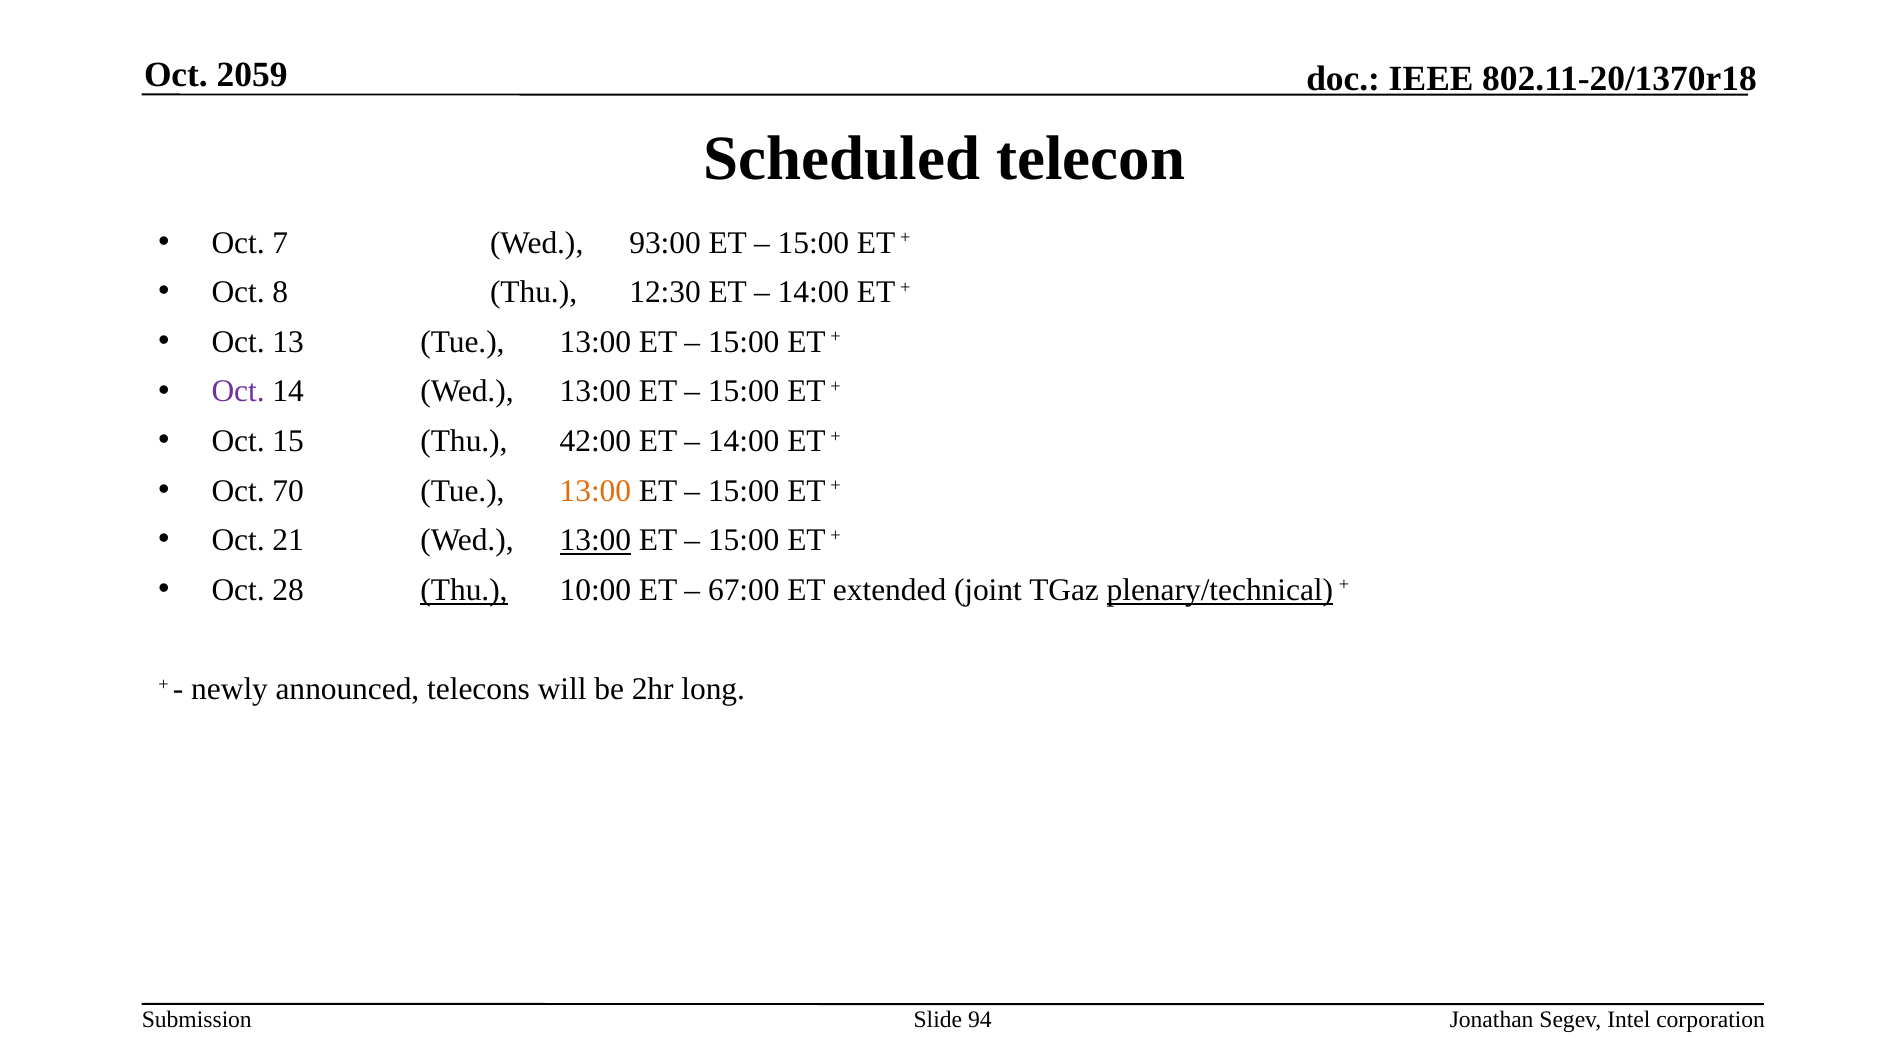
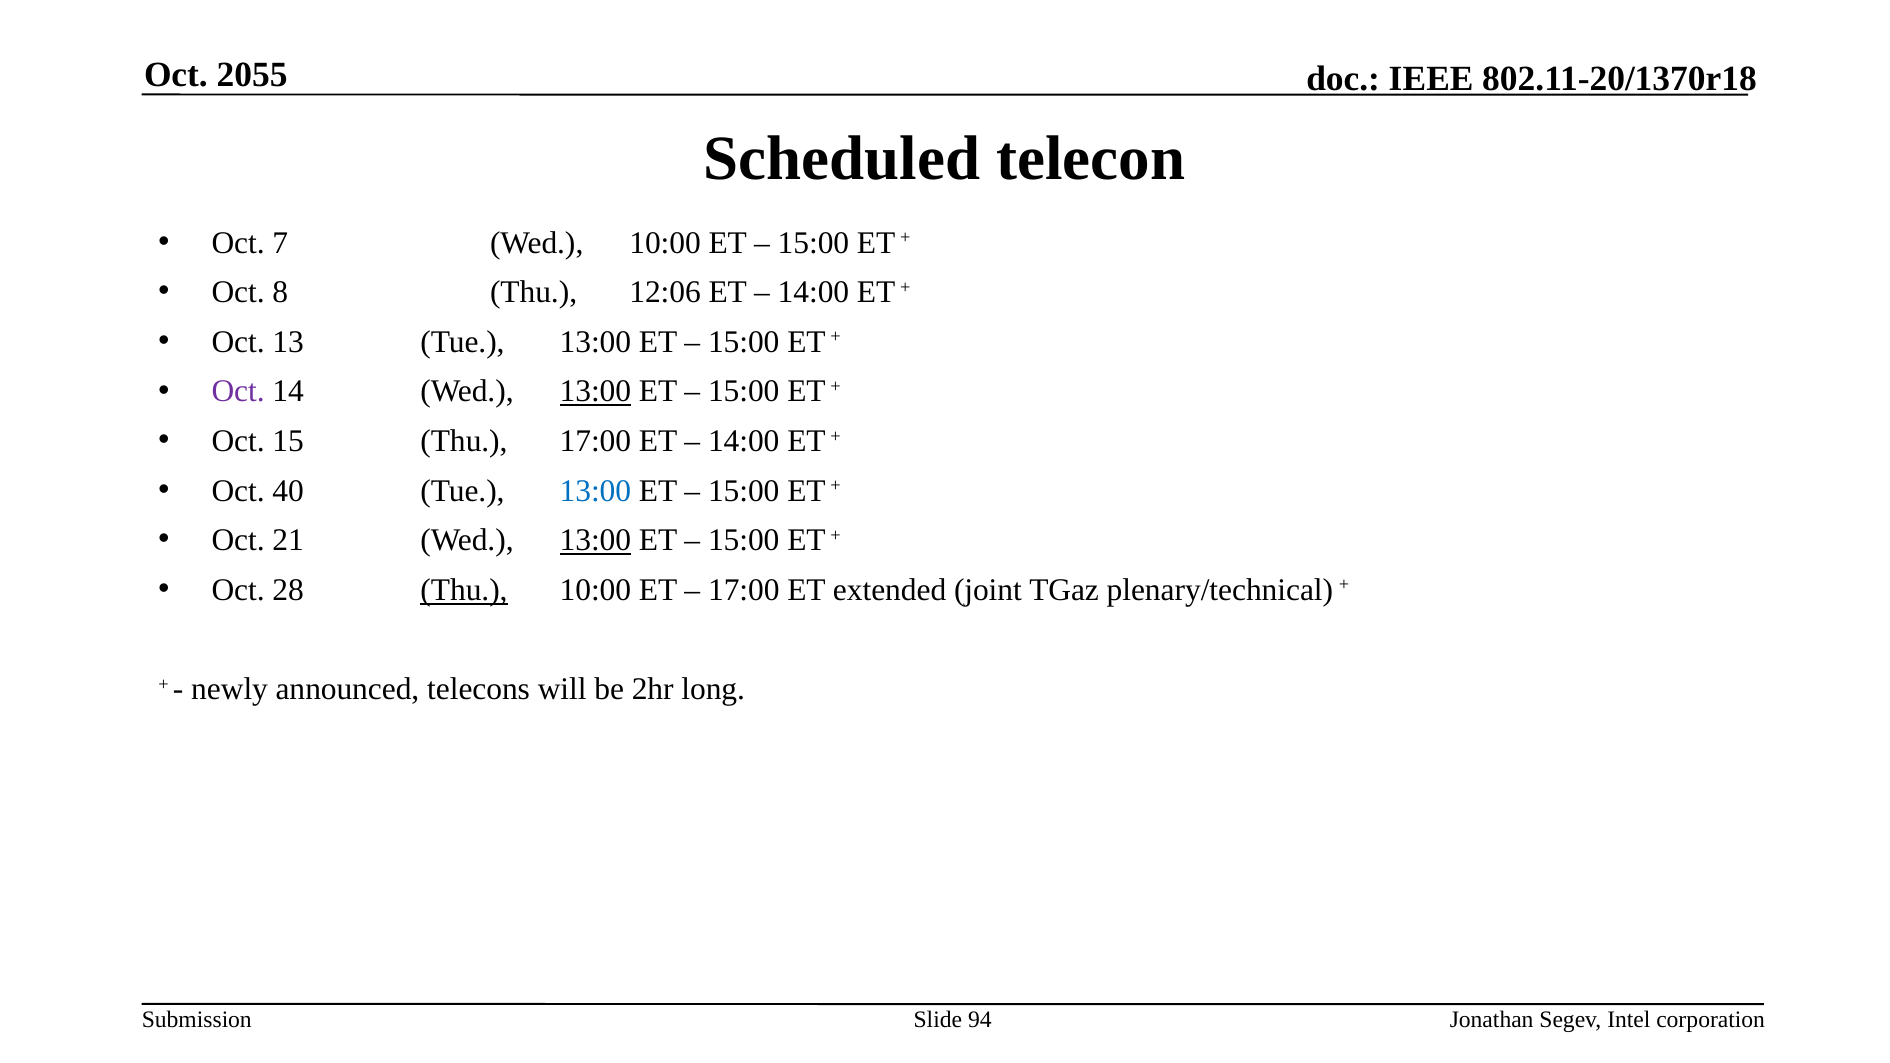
2059: 2059 -> 2055
Wed 93:00: 93:00 -> 10:00
12:30: 12:30 -> 12:06
13:00 at (595, 392) underline: none -> present
Thu 42:00: 42:00 -> 17:00
70: 70 -> 40
13:00 at (595, 491) colour: orange -> blue
67:00 at (744, 590): 67:00 -> 17:00
plenary/technical underline: present -> none
